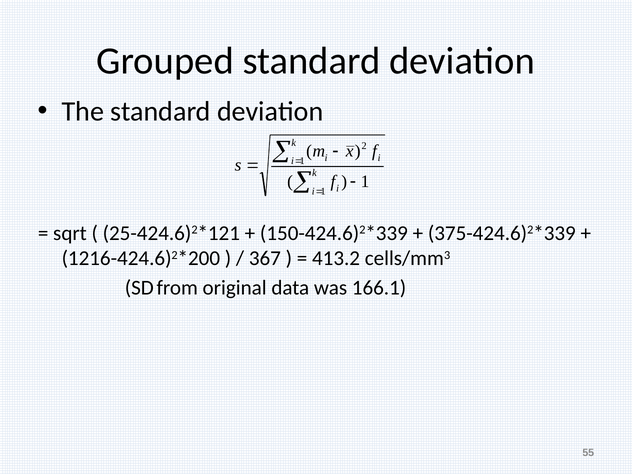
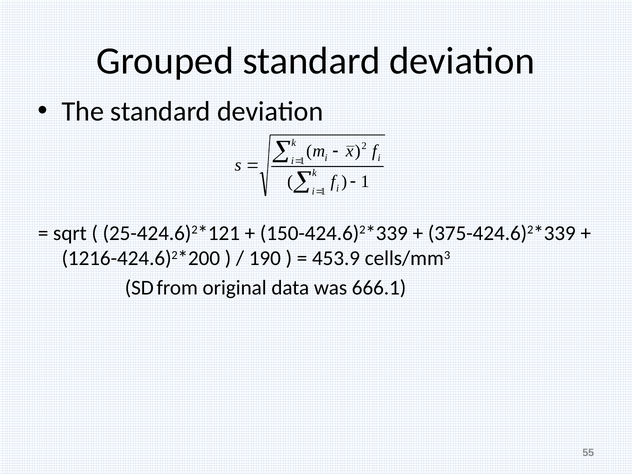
367: 367 -> 190
413.2: 413.2 -> 453.9
166.1: 166.1 -> 666.1
